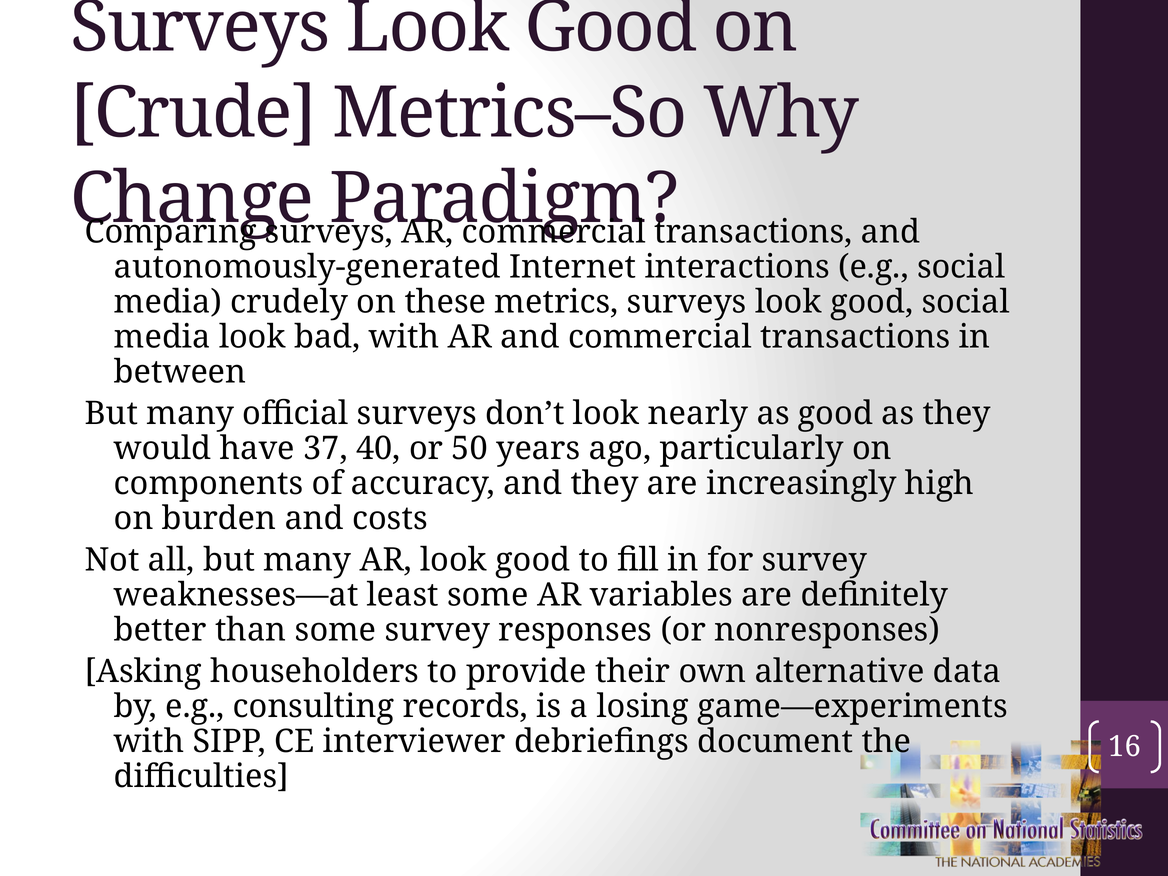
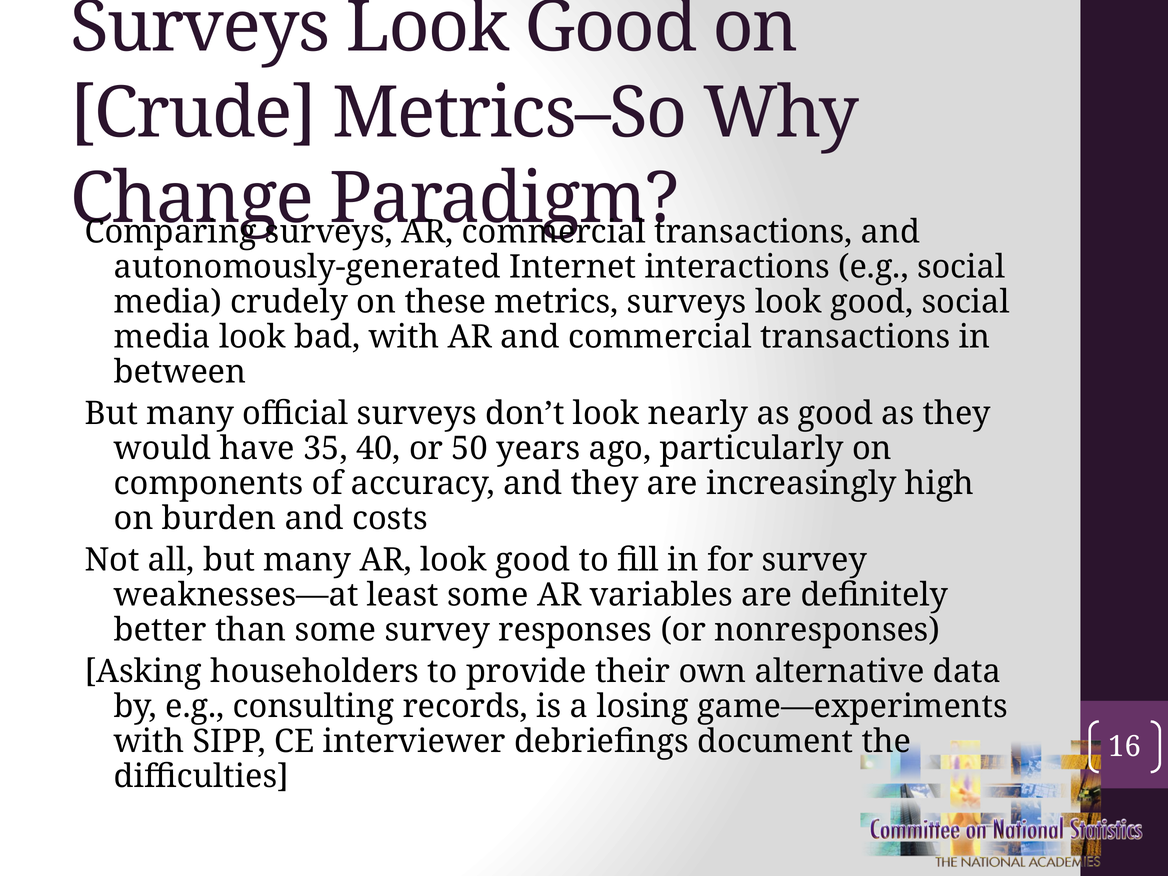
37: 37 -> 35
